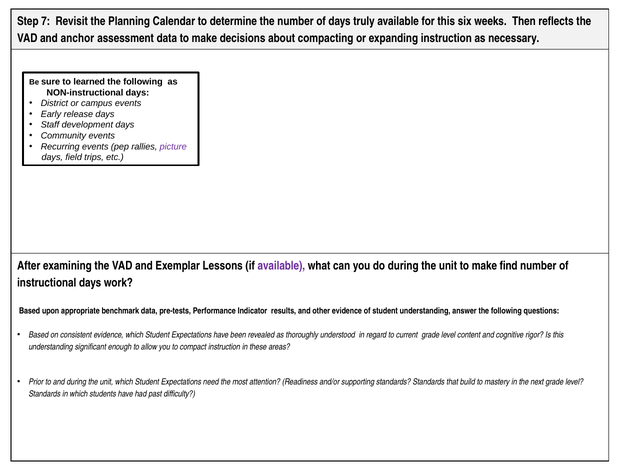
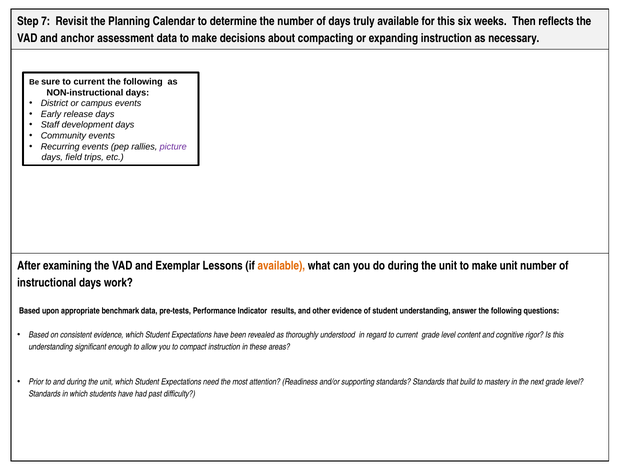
sure to learned: learned -> current
available at (281, 266) colour: purple -> orange
make find: find -> unit
